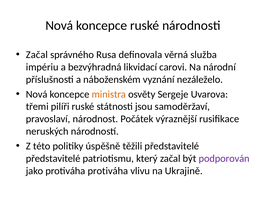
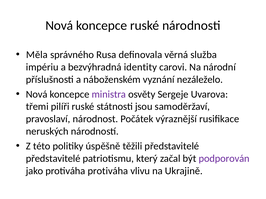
Začal at (37, 55): Začal -> Měla
likvidací: likvidací -> identity
ministra colour: orange -> purple
